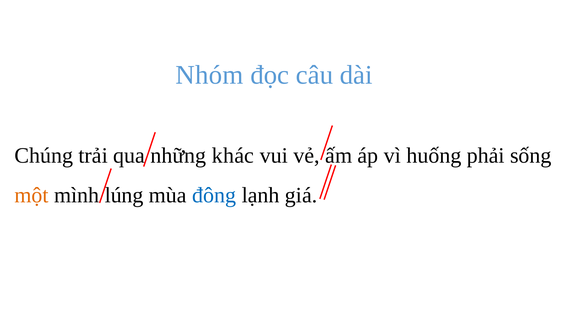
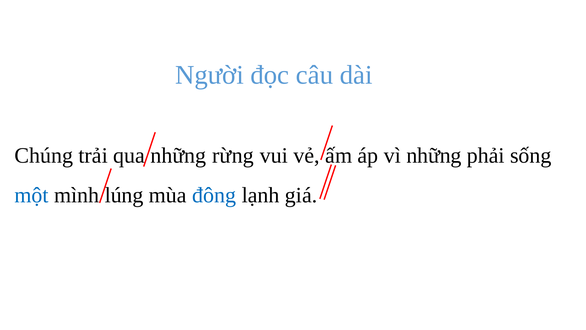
Nhóm: Nhóm -> Người
khác: khác -> rừng
vì huống: huống -> những
một colour: orange -> blue
